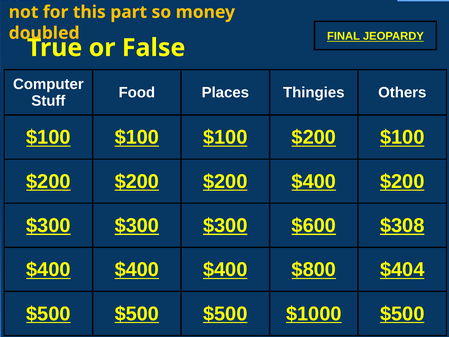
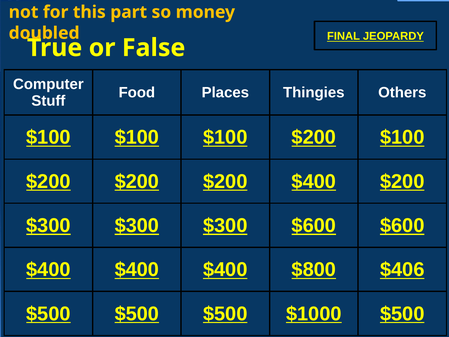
$600 $308: $308 -> $600
$404: $404 -> $406
